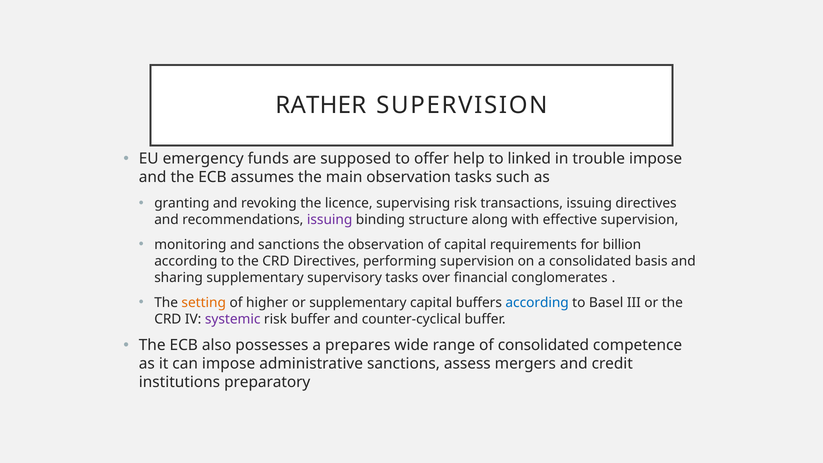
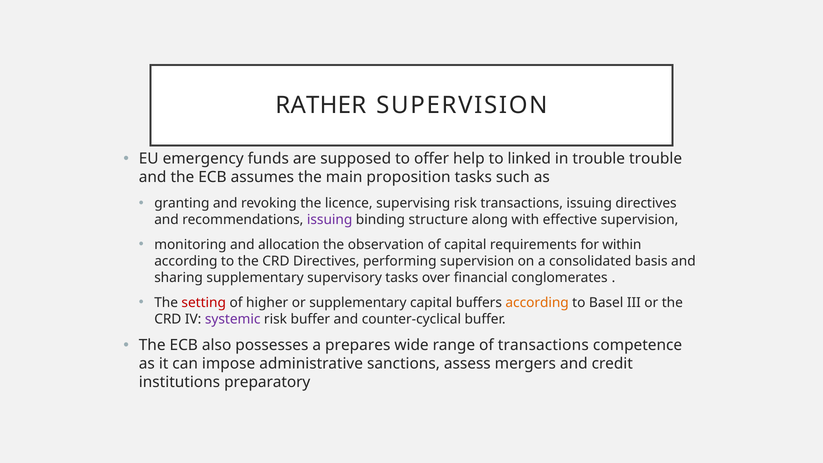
trouble impose: impose -> trouble
main observation: observation -> proposition
and sanctions: sanctions -> allocation
billion: billion -> within
setting colour: orange -> red
according at (537, 303) colour: blue -> orange
of consolidated: consolidated -> transactions
